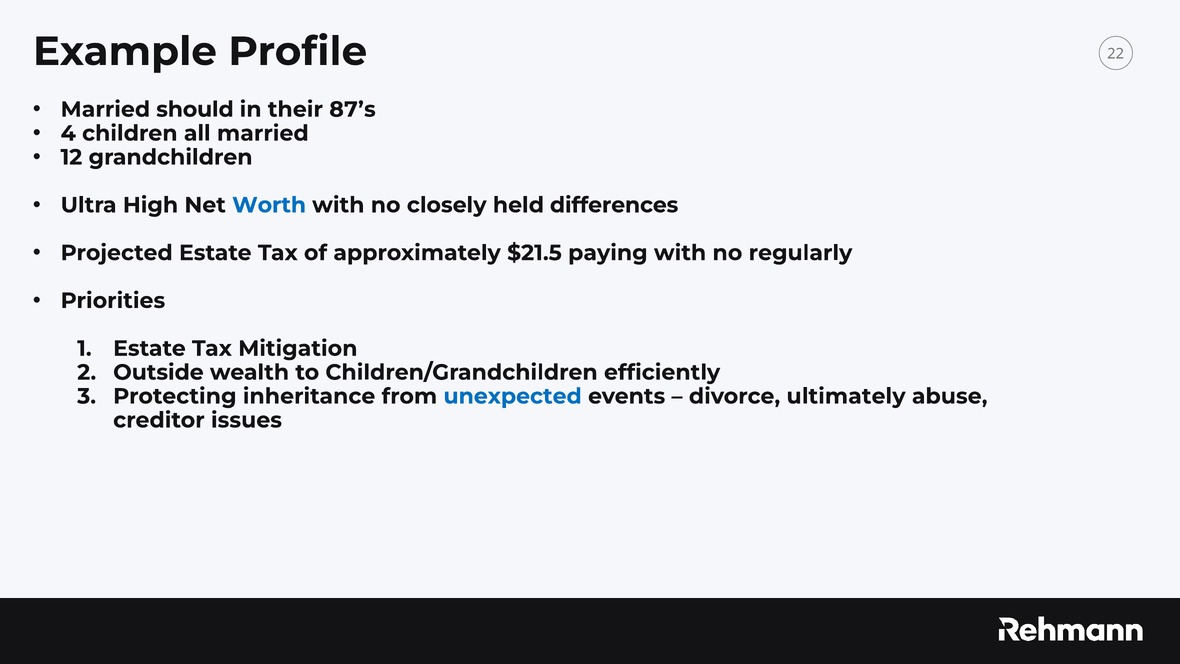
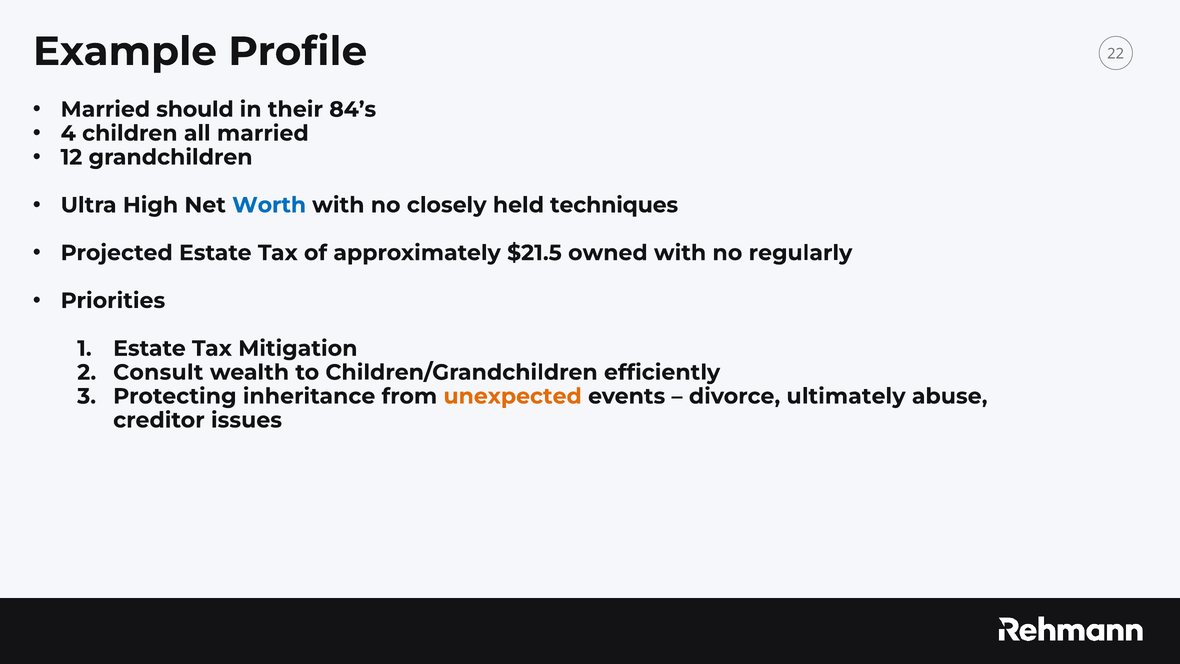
87’s: 87’s -> 84’s
differences: differences -> techniques
paying: paying -> owned
Outside: Outside -> Consult
unexpected colour: blue -> orange
